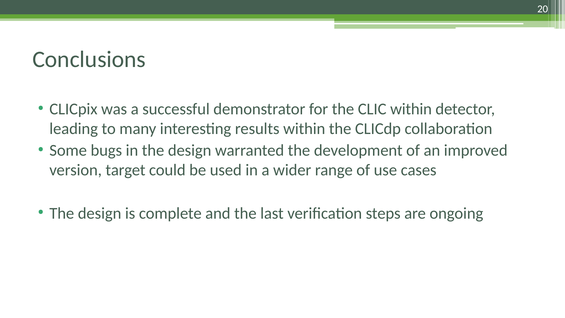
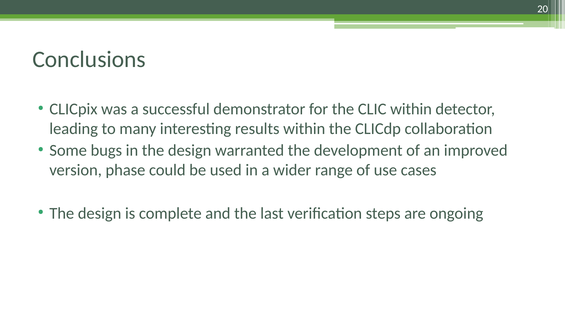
target: target -> phase
